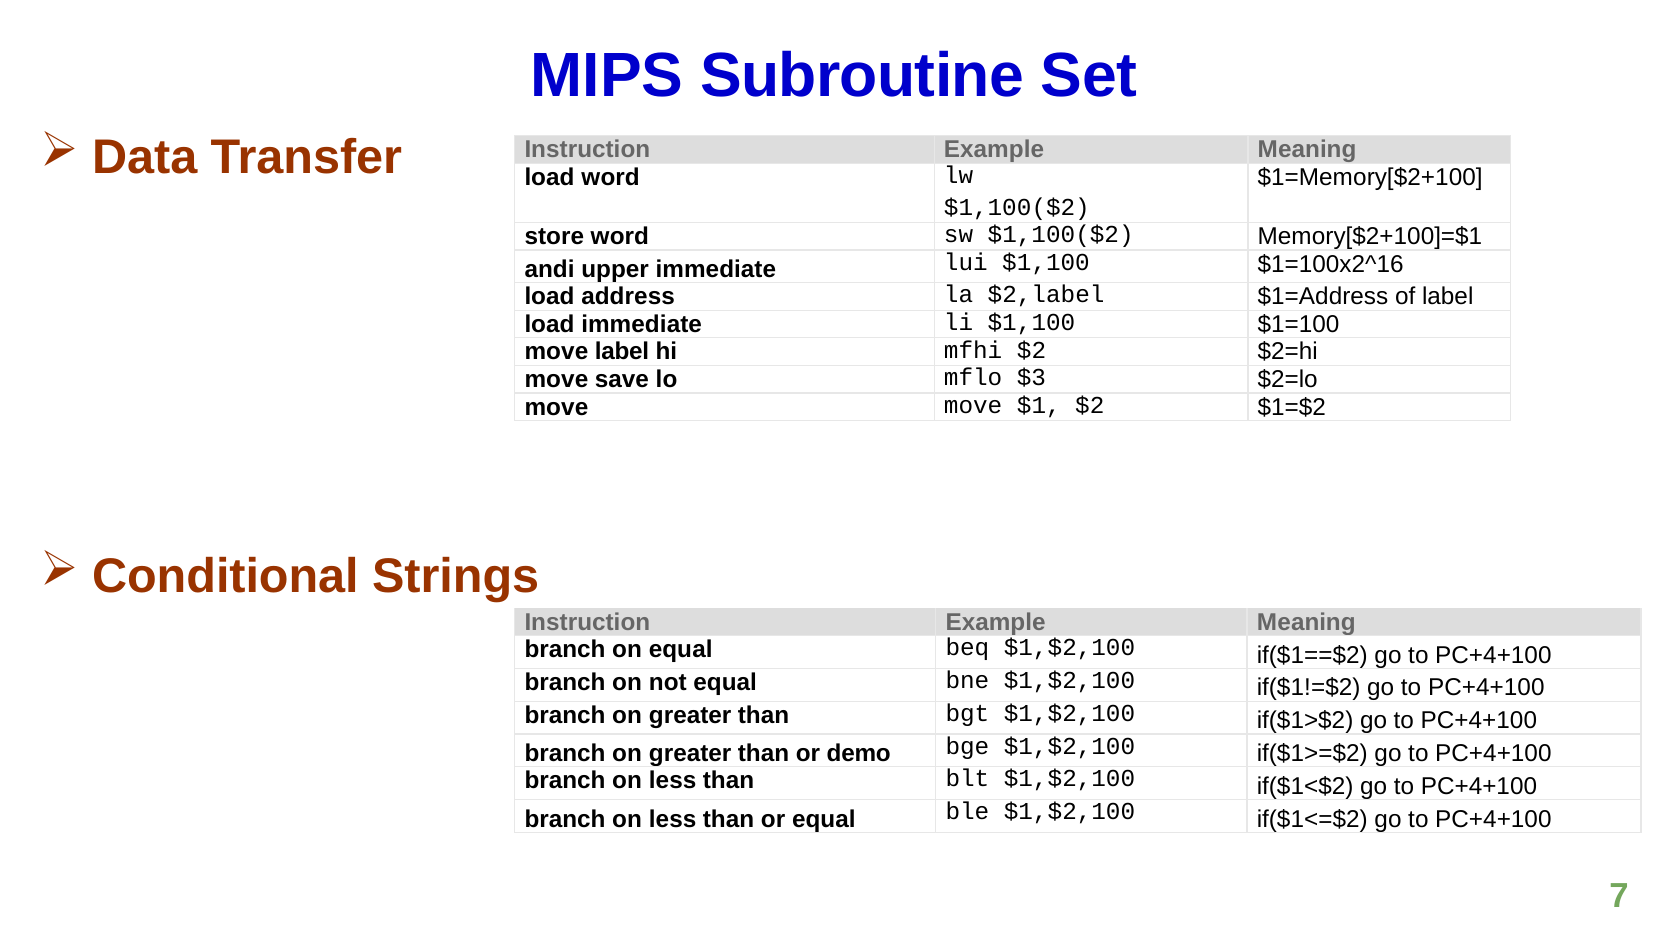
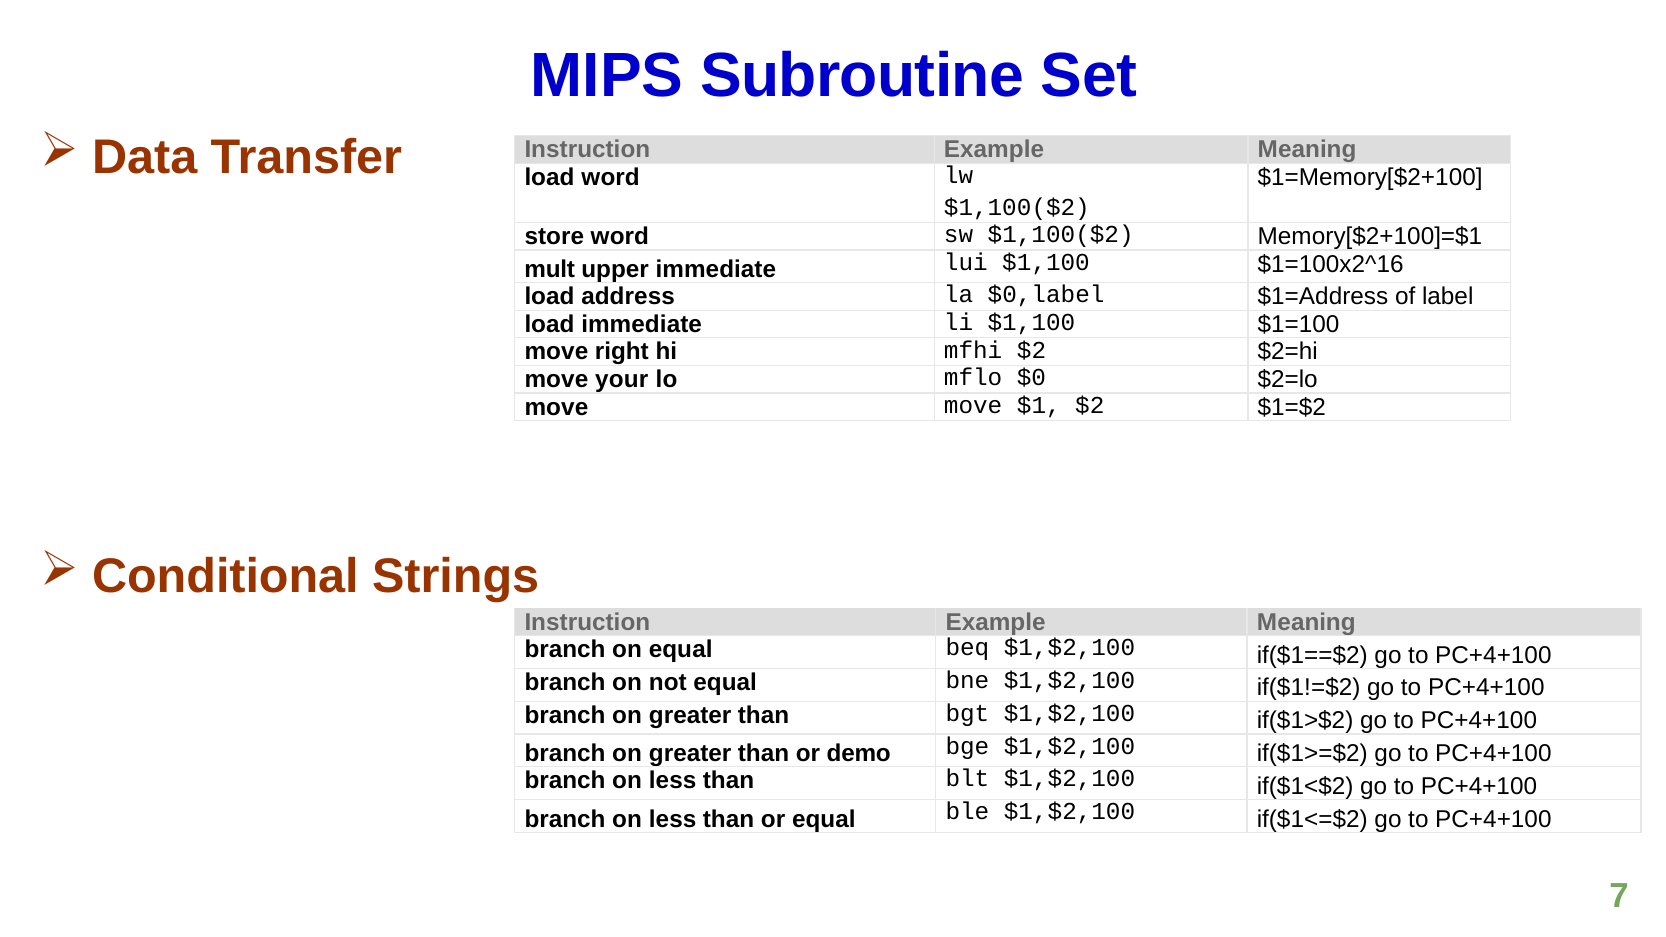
andi: andi -> mult
$2,label: $2,label -> $0,label
move label: label -> right
save: save -> your
$3: $3 -> $0
